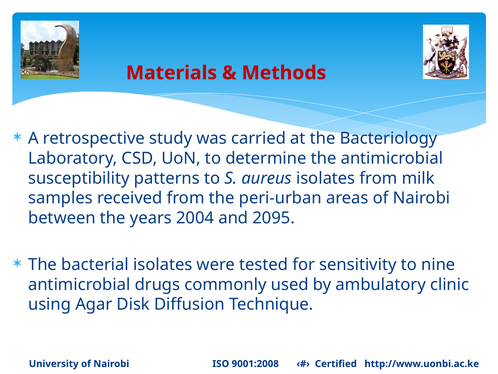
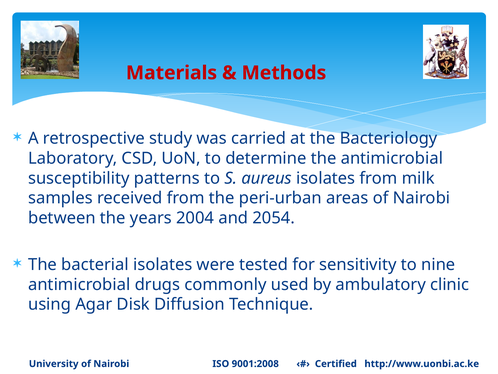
2095: 2095 -> 2054
